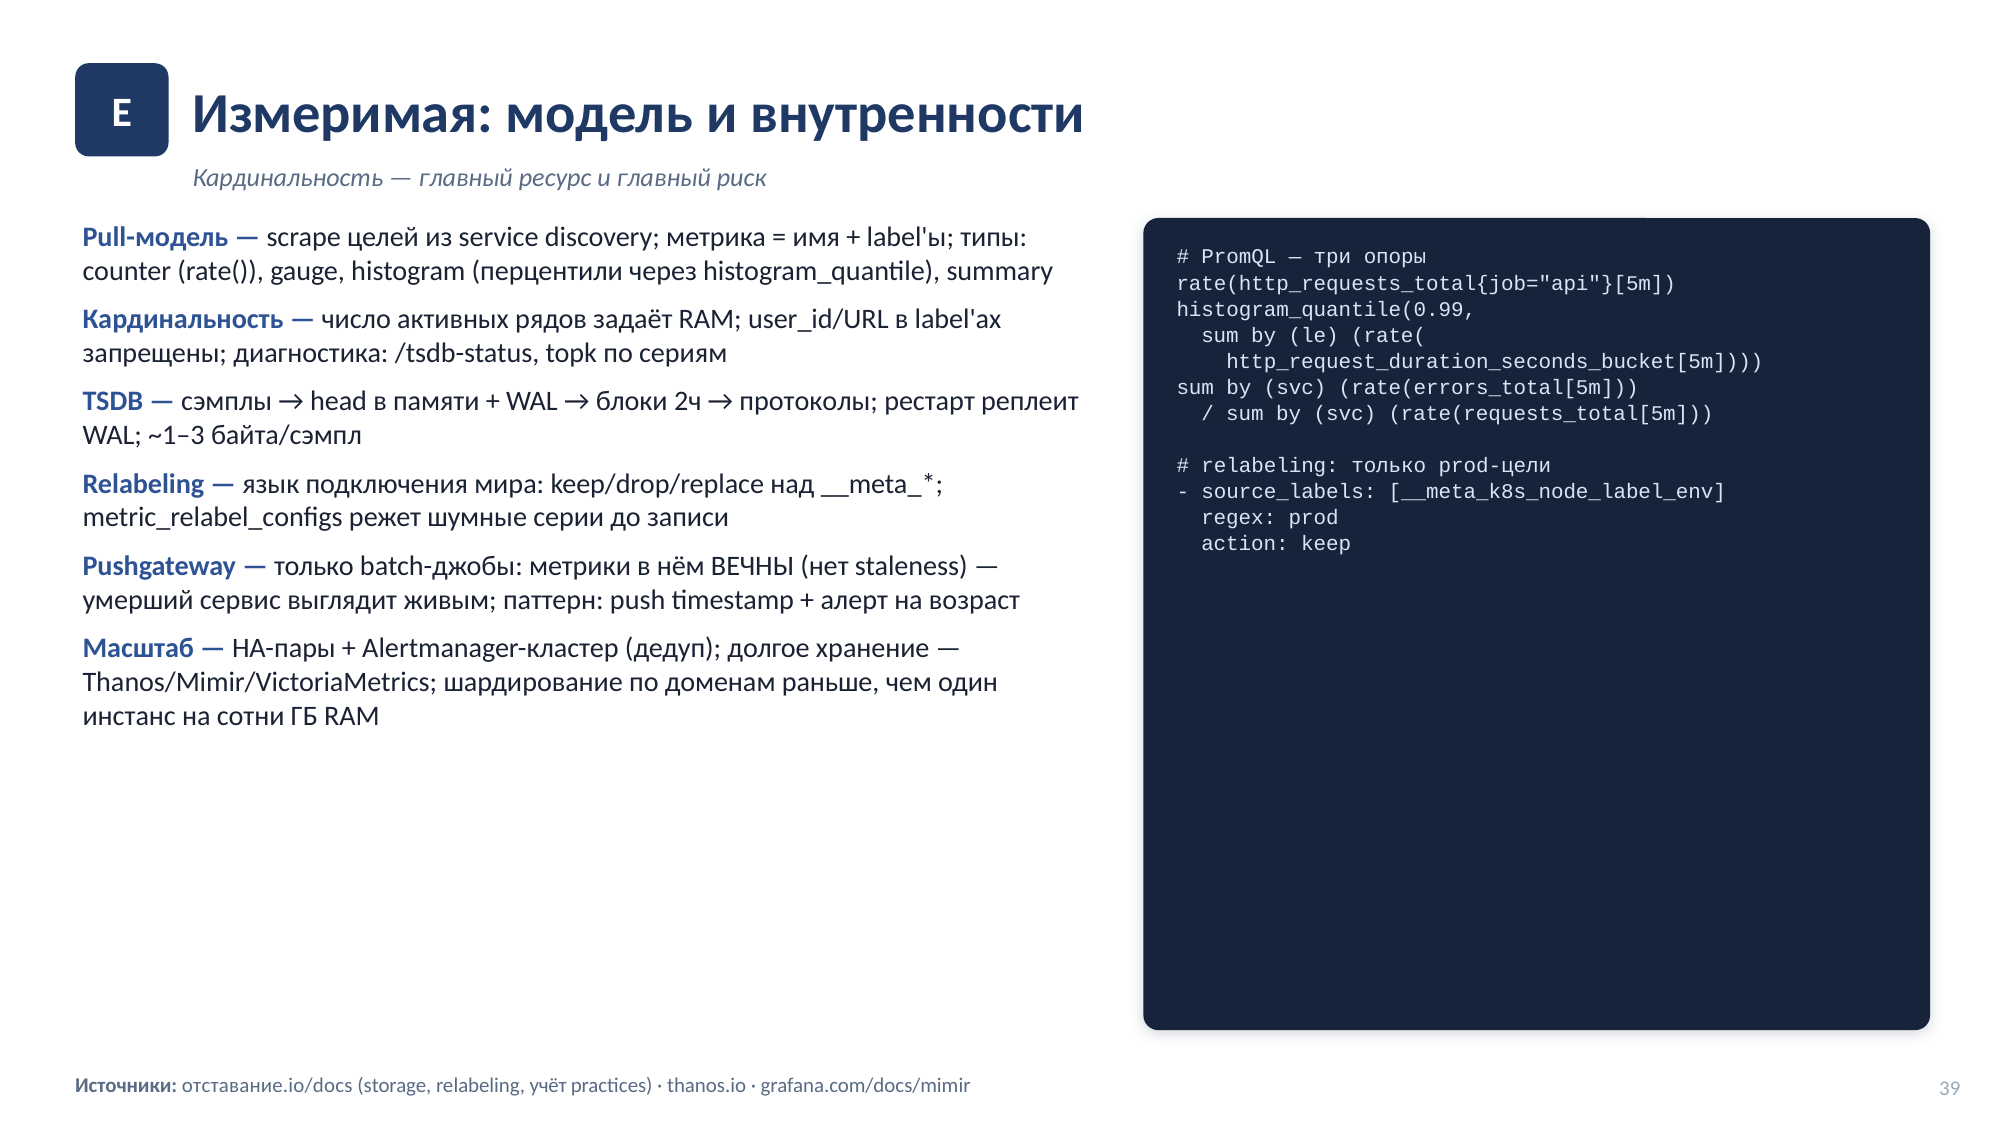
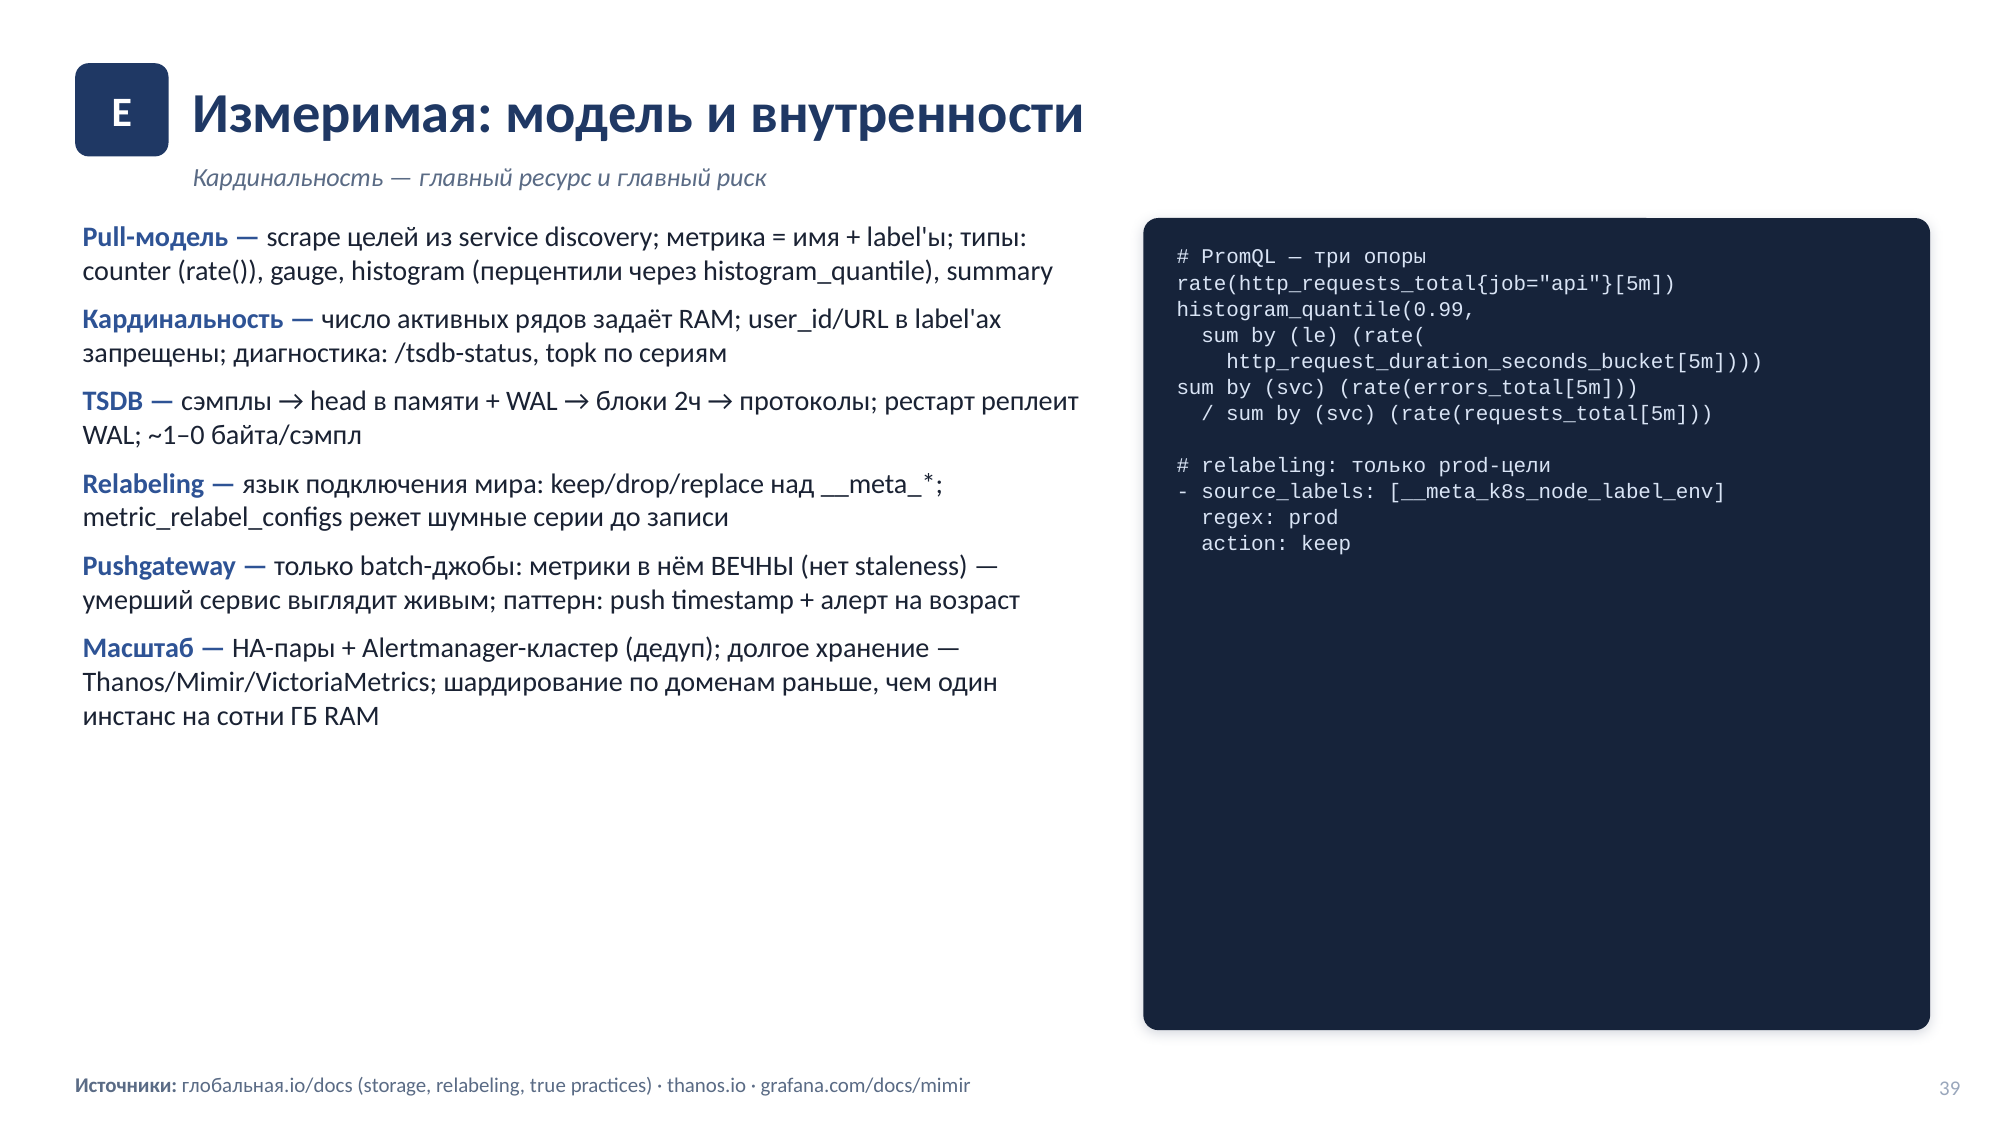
~1–3: ~1–3 -> ~1–0
отставание.io/docs: отставание.io/docs -> глобальная.io/docs
учёт: учёт -> true
